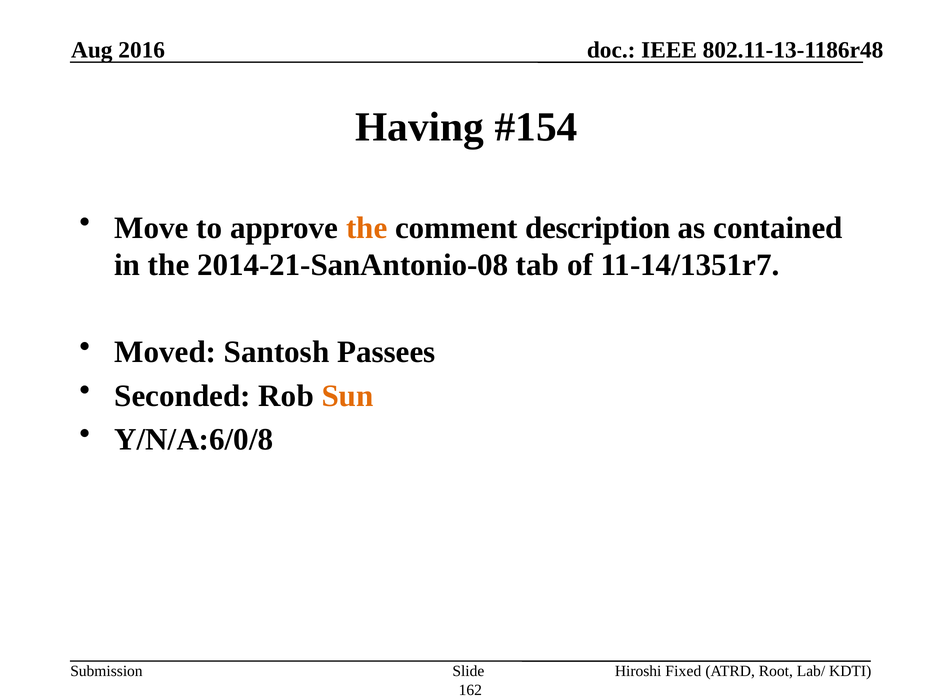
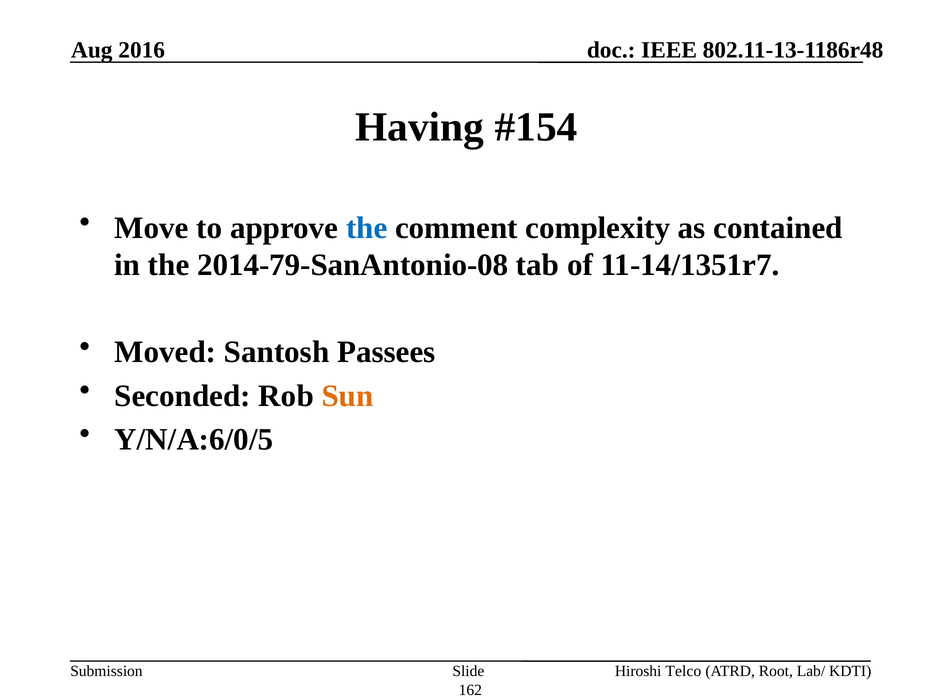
the at (367, 228) colour: orange -> blue
description: description -> complexity
2014-21-SanAntonio-08: 2014-21-SanAntonio-08 -> 2014-79-SanAntonio-08
Y/N/A:6/0/8: Y/N/A:6/0/8 -> Y/N/A:6/0/5
Fixed: Fixed -> Telco
